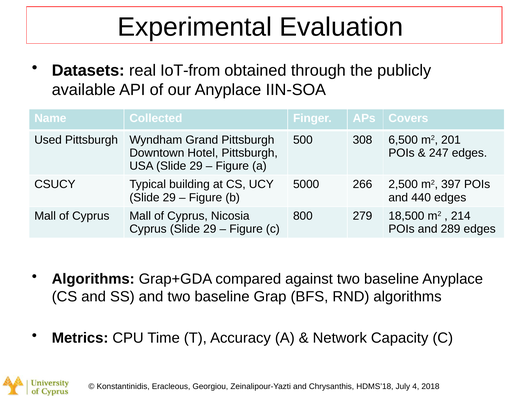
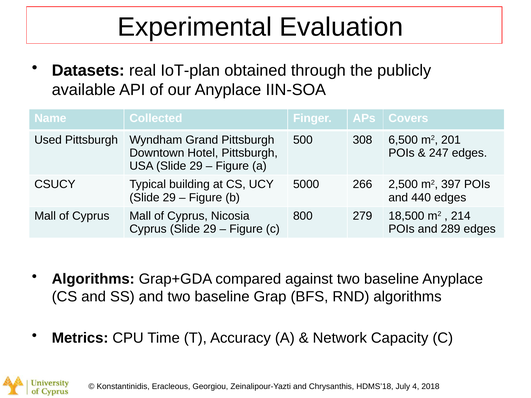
IoT-from: IoT-from -> IoT-plan
